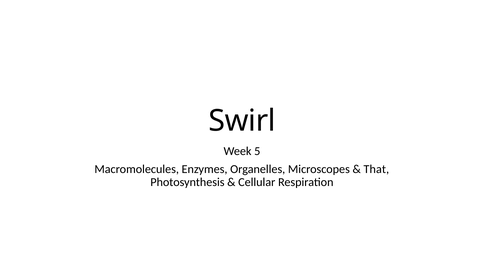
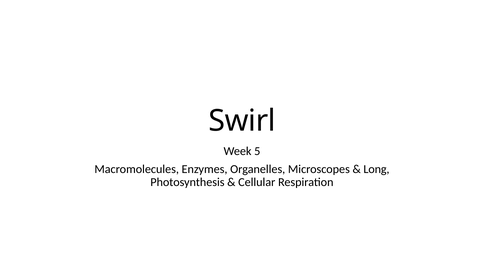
That: That -> Long
